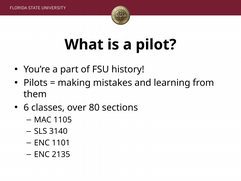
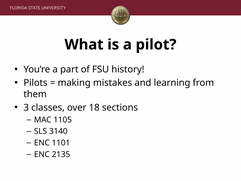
6: 6 -> 3
80: 80 -> 18
